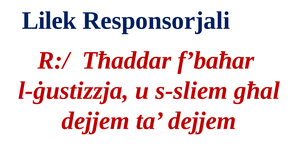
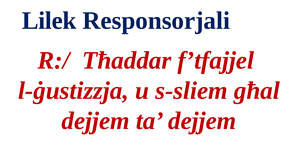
f’baħar: f’baħar -> f’tfajjel
